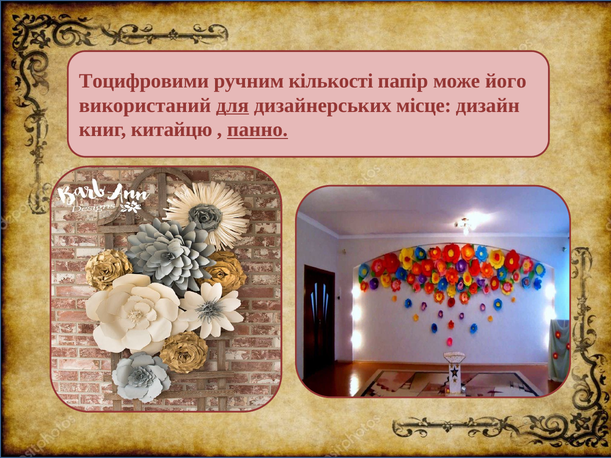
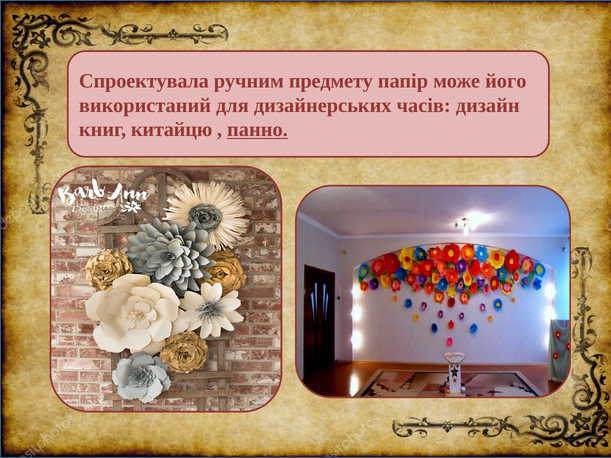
Тоцифровими: Тоцифровими -> Спроектувала
кількості: кількості -> предмету
для underline: present -> none
місце: місце -> часів
